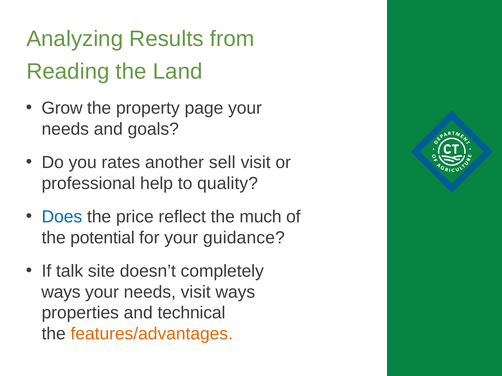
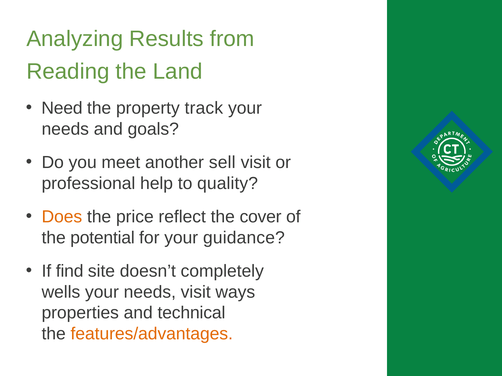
Grow: Grow -> Need
page: page -> track
rates: rates -> meet
Does colour: blue -> orange
much: much -> cover
talk: talk -> find
ways at (61, 292): ways -> wells
